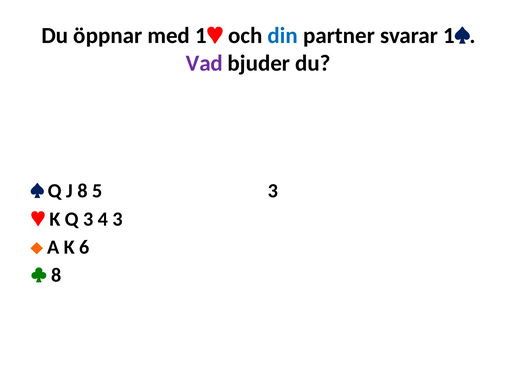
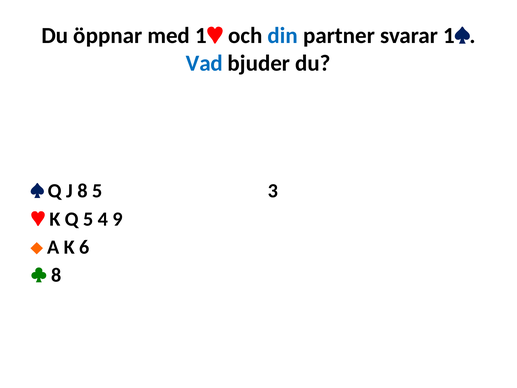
Vad colour: purple -> blue
Q 3: 3 -> 5
4 3: 3 -> 9
